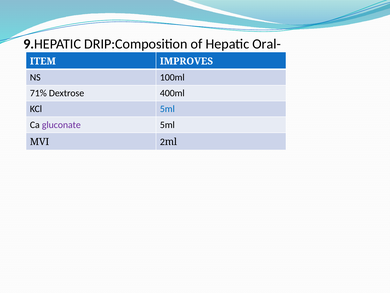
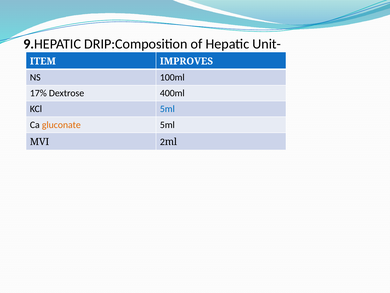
Oral-: Oral- -> Unit-
71%: 71% -> 17%
gluconate colour: purple -> orange
